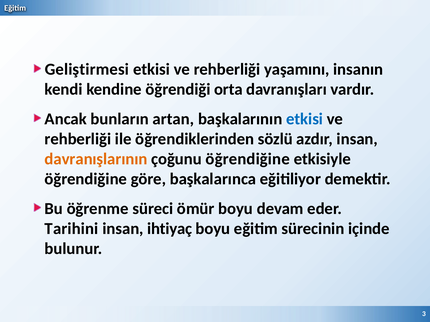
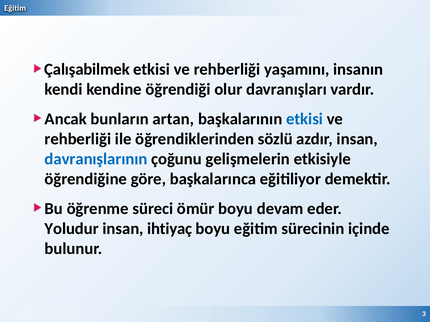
Geliştirmesi: Geliştirmesi -> Çalışabilmek
orta: orta -> olur
davranışlarının colour: orange -> blue
çoğunu öğrendiğine: öğrendiğine -> gelişmelerin
Tarihini: Tarihini -> Yoludur
